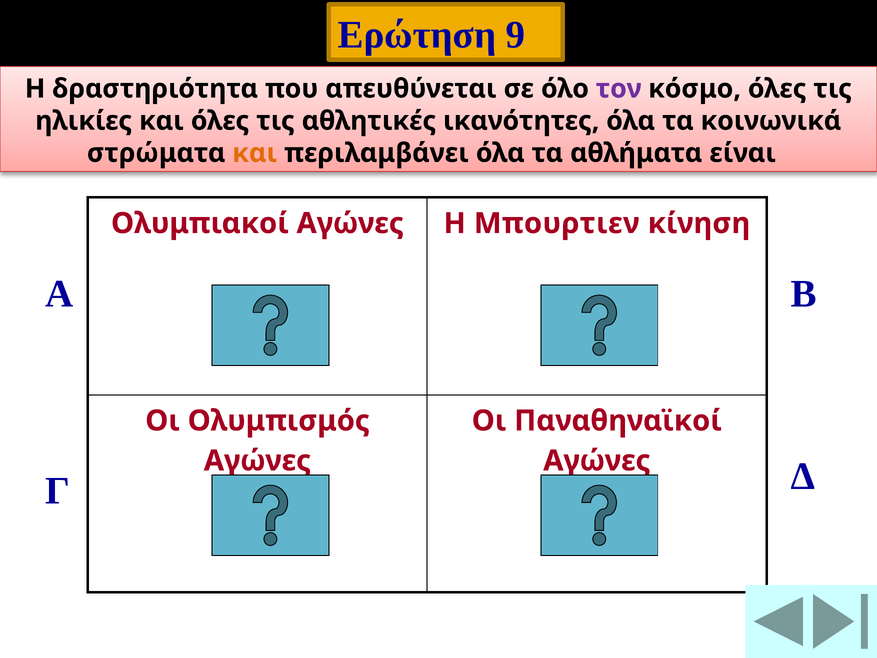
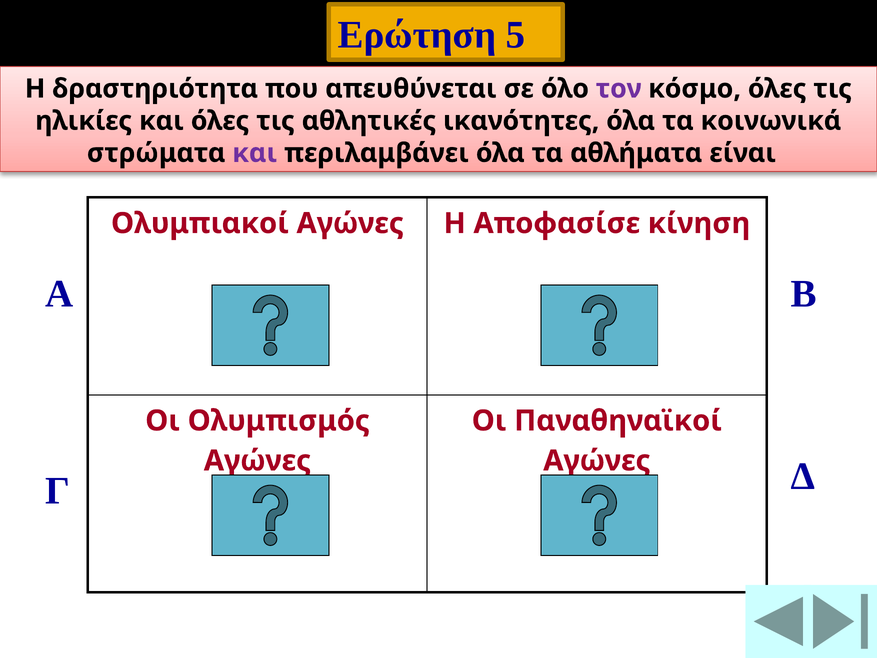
9: 9 -> 5
και at (255, 153) colour: orange -> purple
Μπουρτιεν: Μπουρτιεν -> Αποφασίσε
